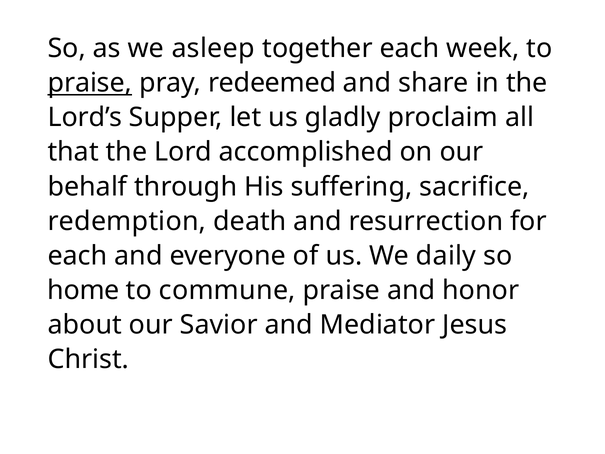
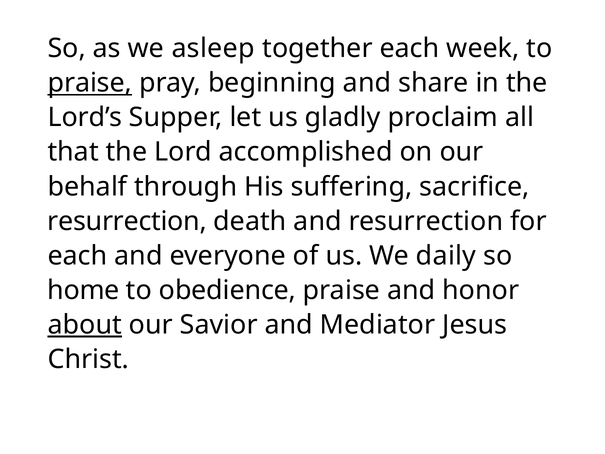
redeemed: redeemed -> beginning
redemption at (127, 221): redemption -> resurrection
commune: commune -> obedience
about underline: none -> present
